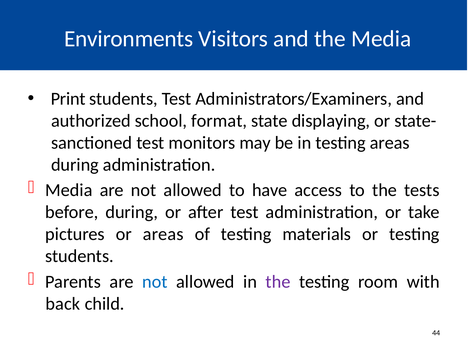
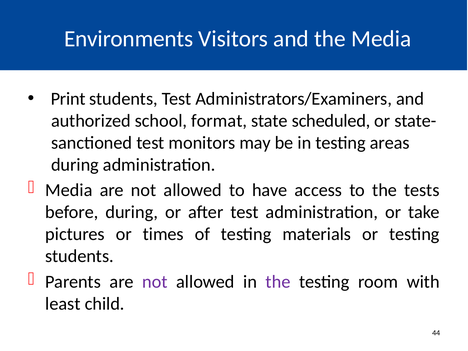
displaying: displaying -> scheduled
or areas: areas -> times
not at (155, 282) colour: blue -> purple
back: back -> least
